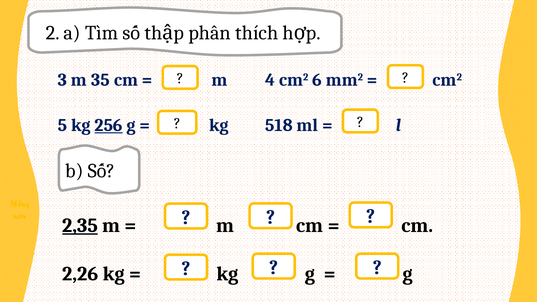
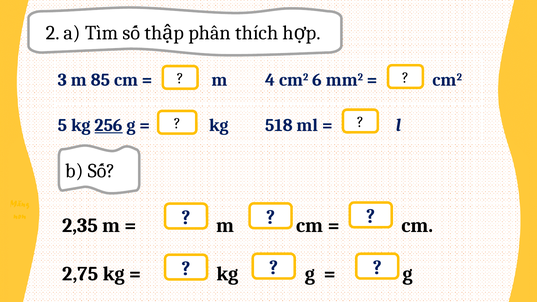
35: 35 -> 85
2,35 underline: present -> none
2,26: 2,26 -> 2,75
